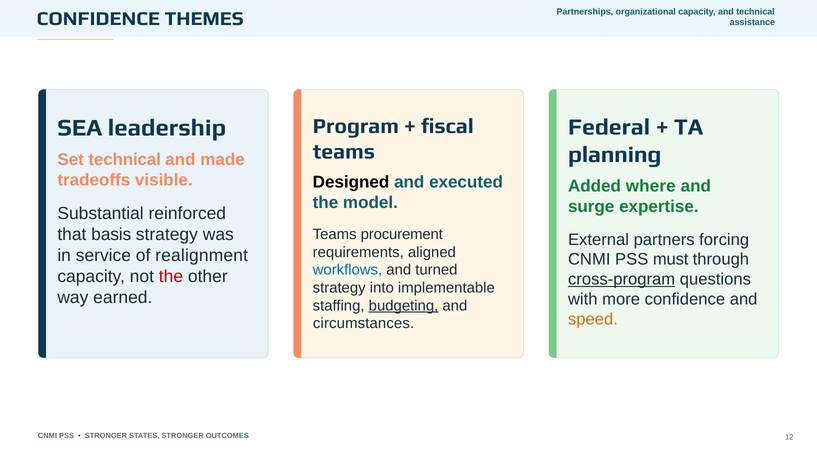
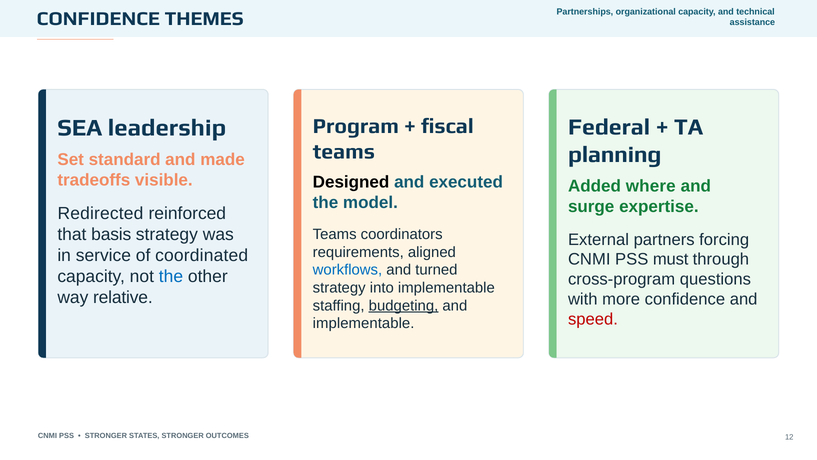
Set technical: technical -> standard
Substantial: Substantial -> Redirected
procurement: procurement -> coordinators
realignment: realignment -> coordinated
the at (171, 276) colour: red -> blue
cross-program underline: present -> none
earned: earned -> relative
speed colour: orange -> red
circumstances at (364, 323): circumstances -> implementable
